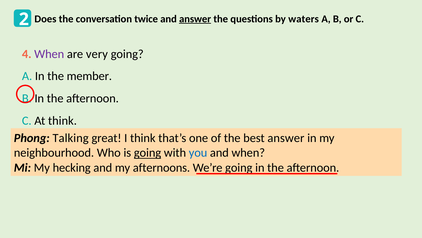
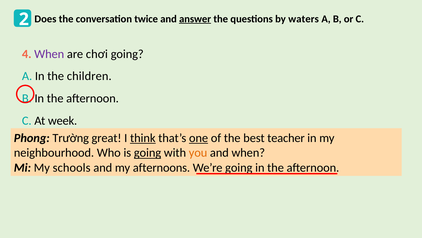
very: very -> chơi
member: member -> children
At think: think -> week
Talking: Talking -> Trường
think at (143, 138) underline: none -> present
one underline: none -> present
best answer: answer -> teacher
you colour: blue -> orange
hecking: hecking -> schools
